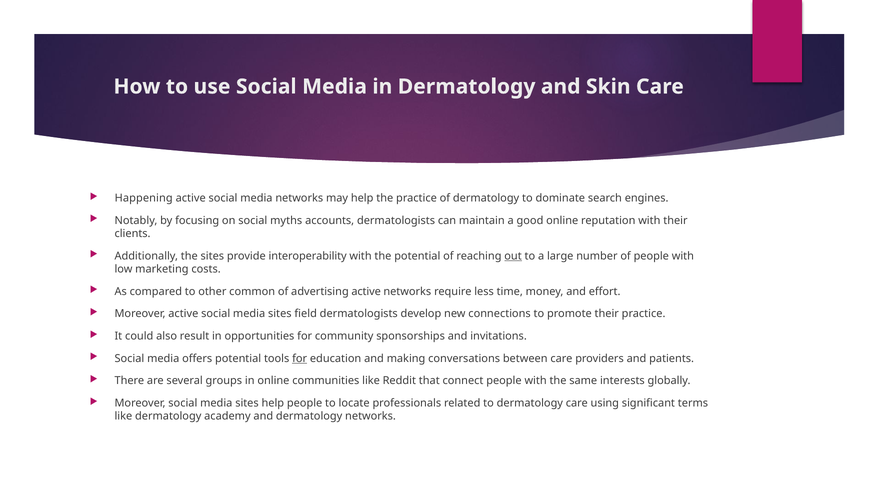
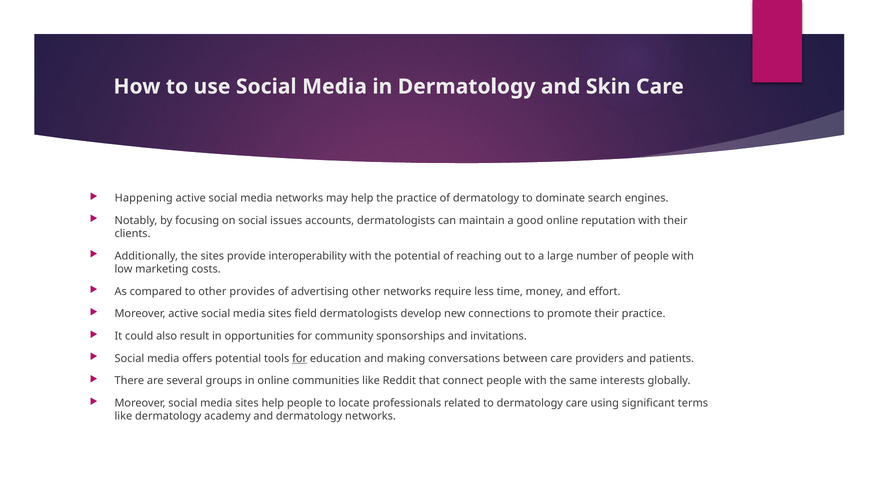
myths: myths -> issues
out underline: present -> none
common: common -> provides
advertising active: active -> other
